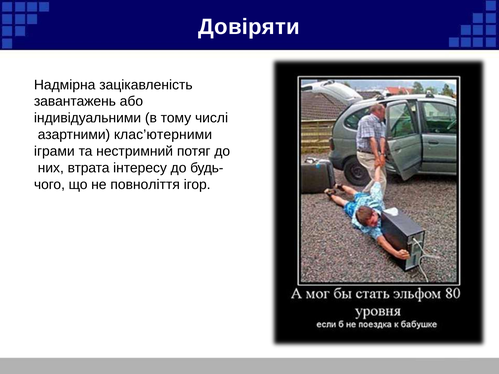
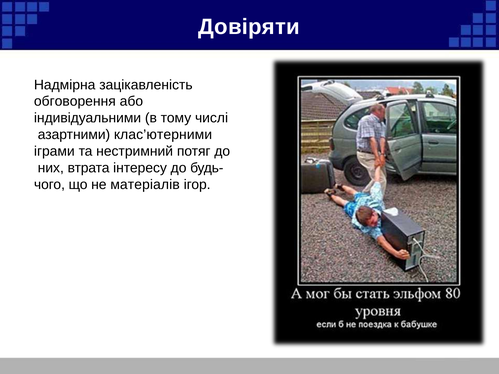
завантажень: завантажень -> обговорення
повноліття: повноліття -> матеріалів
